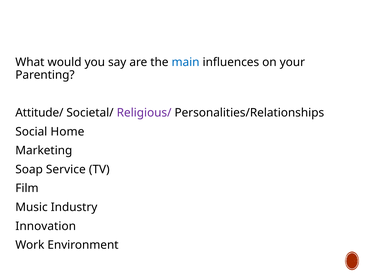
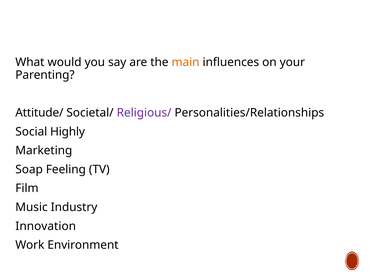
main colour: blue -> orange
Home: Home -> Highly
Service: Service -> Feeling
